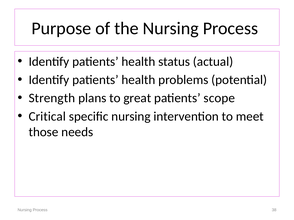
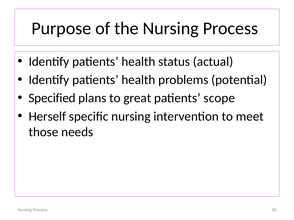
Strength: Strength -> Specified
Critical: Critical -> Herself
